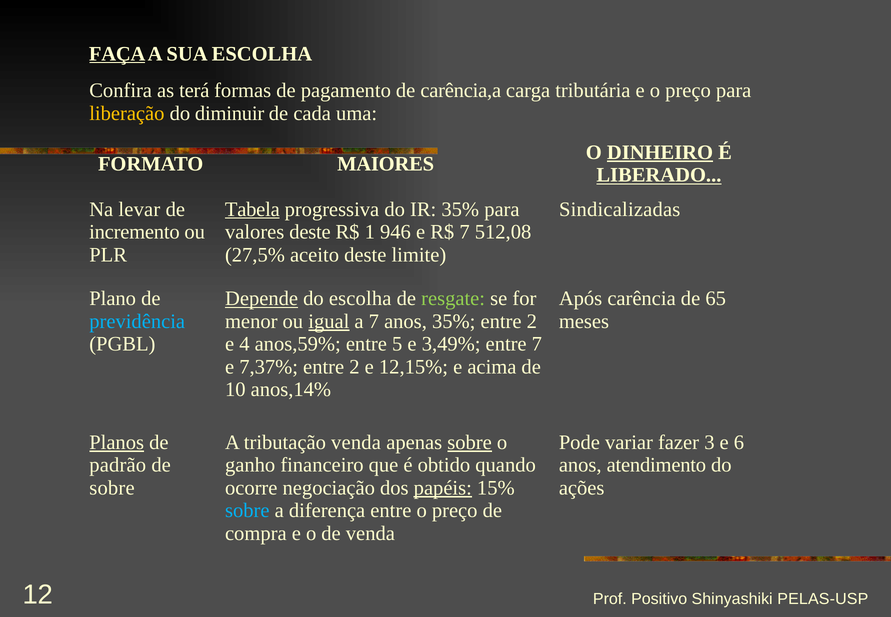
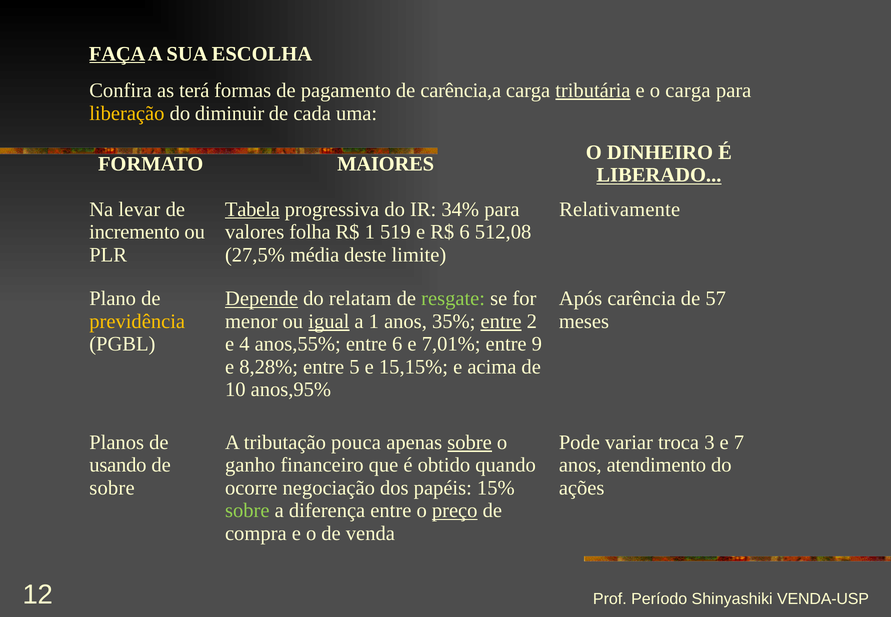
tributária underline: none -> present
e o preço: preço -> carga
DINHEIRO underline: present -> none
IR 35%: 35% -> 34%
Sindicalizadas: Sindicalizadas -> Relativamente
valores deste: deste -> folha
946: 946 -> 519
R$ 7: 7 -> 6
aceito: aceito -> média
do escolha: escolha -> relatam
65: 65 -> 57
previdência colour: light blue -> yellow
a 7: 7 -> 1
entre at (501, 321) underline: none -> present
anos,59%: anos,59% -> anos,55%
entre 5: 5 -> 6
3,49%: 3,49% -> 7,01%
entre 7: 7 -> 9
7,37%: 7,37% -> 8,28%
2 at (354, 367): 2 -> 5
12,15%: 12,15% -> 15,15%
anos,14%: anos,14% -> anos,95%
Planos underline: present -> none
tributação venda: venda -> pouca
fazer: fazer -> troca
6: 6 -> 7
padrão: padrão -> usando
papéis underline: present -> none
sobre at (247, 511) colour: light blue -> light green
preço at (455, 511) underline: none -> present
Positivo: Positivo -> Período
PELAS-USP: PELAS-USP -> VENDA-USP
